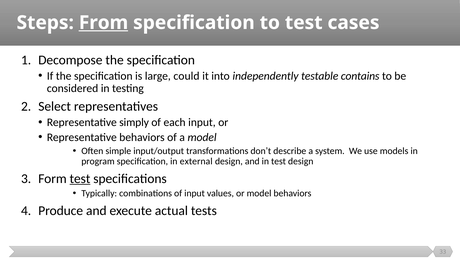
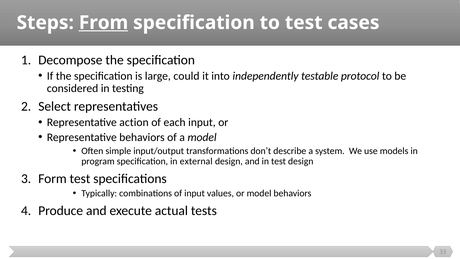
contains: contains -> protocol
simply: simply -> action
test at (80, 178) underline: present -> none
